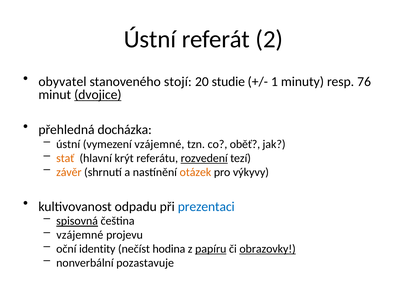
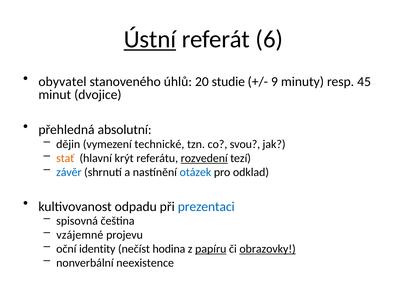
Ústní at (150, 39) underline: none -> present
2: 2 -> 6
stojí: stojí -> úhlů
1: 1 -> 9
76: 76 -> 45
dvojice underline: present -> none
docházka: docházka -> absolutní
ústní at (68, 144): ústní -> dějin
vymezení vzájemné: vzájemné -> technické
oběť: oběť -> svou
závěr colour: orange -> blue
otázek colour: orange -> blue
výkyvy: výkyvy -> odklad
spisovná underline: present -> none
pozastavuje: pozastavuje -> neexistence
